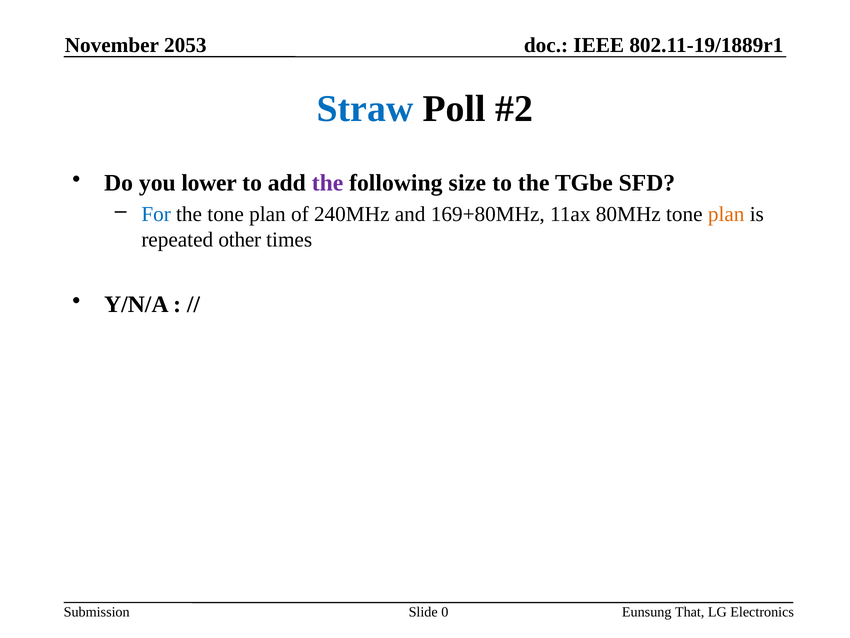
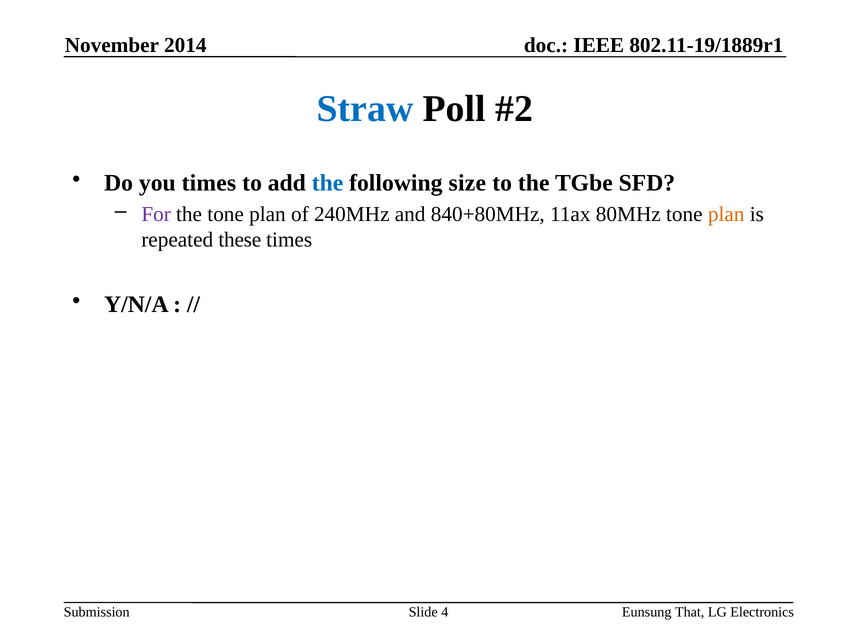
2053: 2053 -> 2014
you lower: lower -> times
the at (328, 183) colour: purple -> blue
For colour: blue -> purple
169+80MHz: 169+80MHz -> 840+80MHz
other: other -> these
0: 0 -> 4
